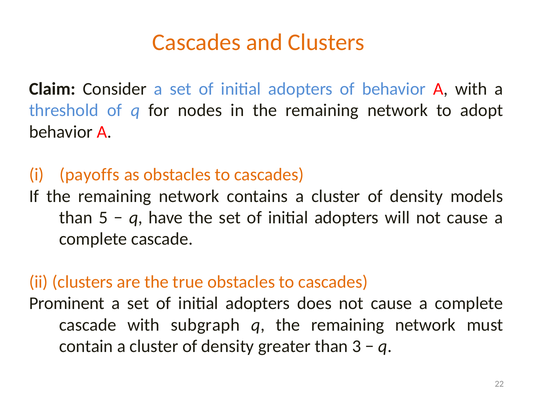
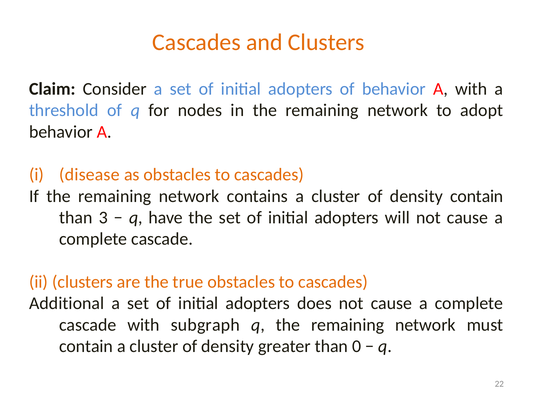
payoffs: payoffs -> disease
density models: models -> contain
5: 5 -> 3
Prominent: Prominent -> Additional
3: 3 -> 0
